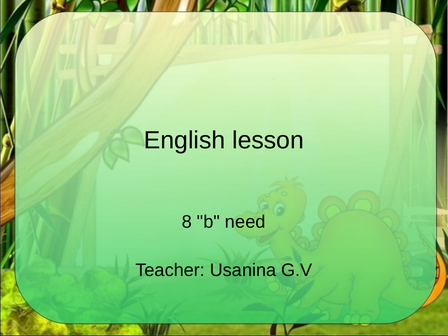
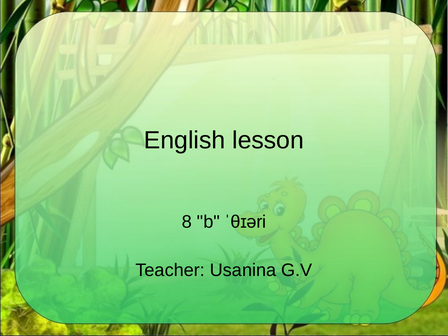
need: need -> ˈθɪəri
